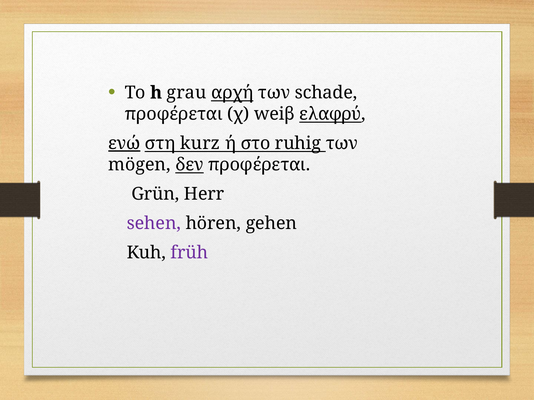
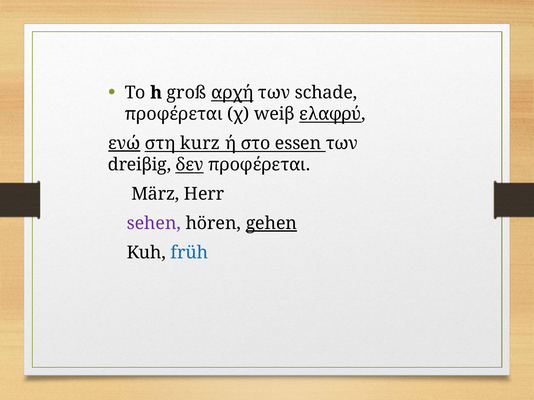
grau: grau -> groß
ruhig: ruhig -> essen
mögen: mögen -> dreiβig
Grün: Grün -> März
gehen underline: none -> present
früh colour: purple -> blue
